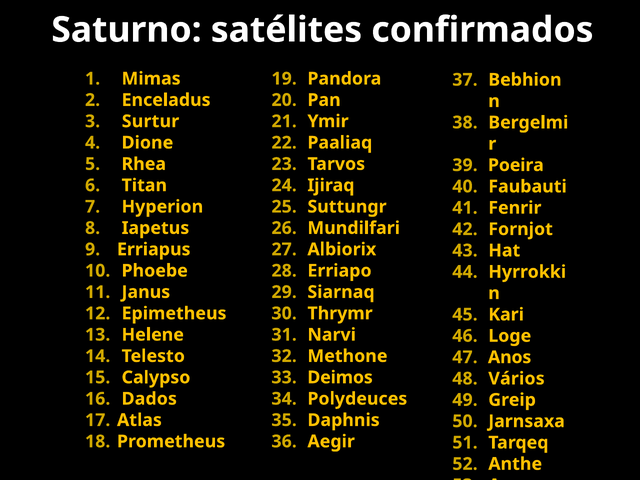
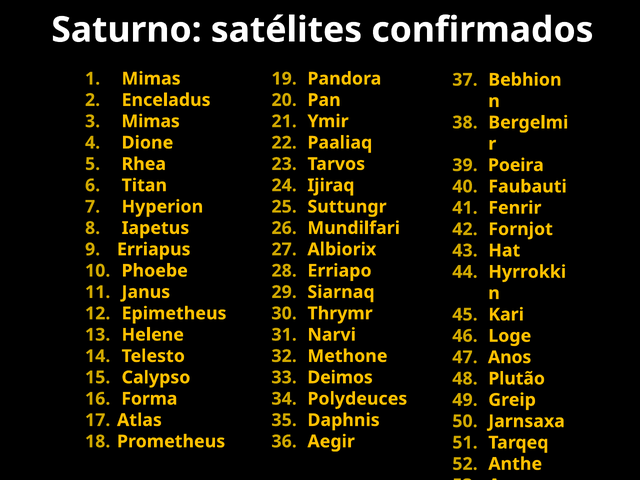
Surtur at (150, 121): Surtur -> Mimas
Vários: Vários -> Plutão
Dados: Dados -> Forma
